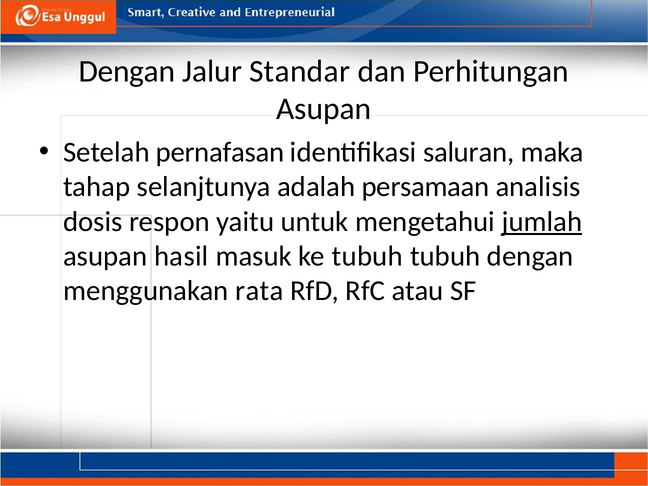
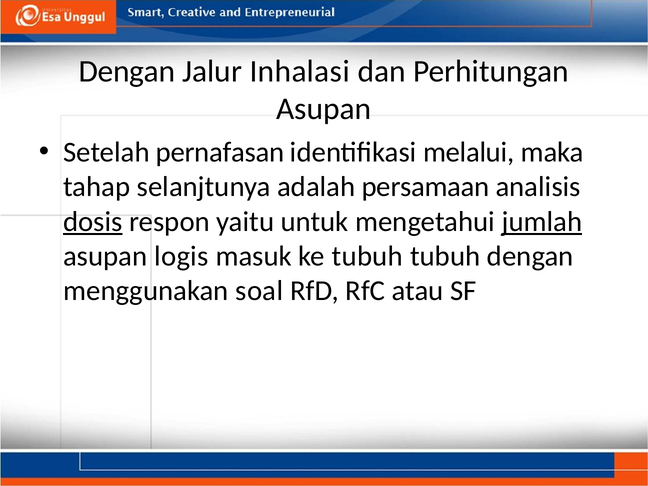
Standar: Standar -> Inhalasi
saluran: saluran -> melalui
dosis underline: none -> present
hasil: hasil -> logis
rata: rata -> soal
